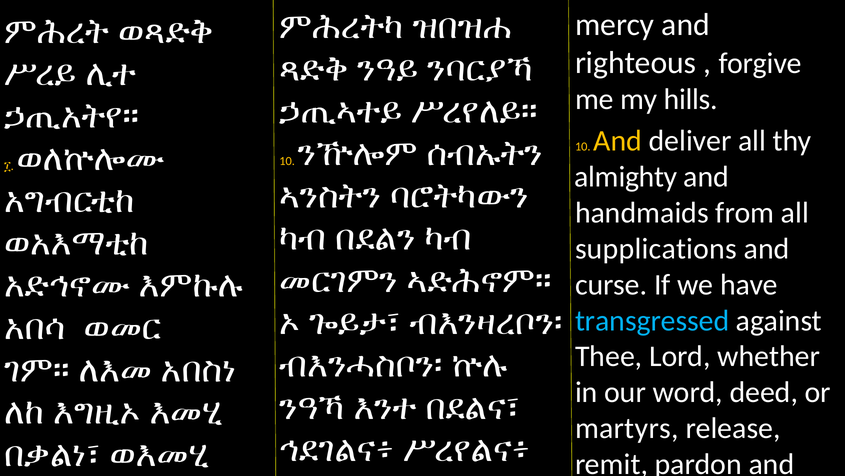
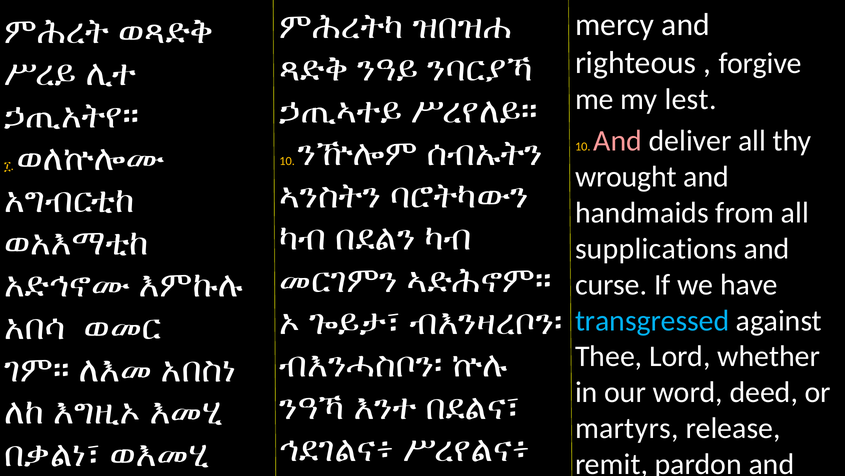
hills: hills -> lest
And at (618, 141) colour: yellow -> pink
almighty: almighty -> wrought
